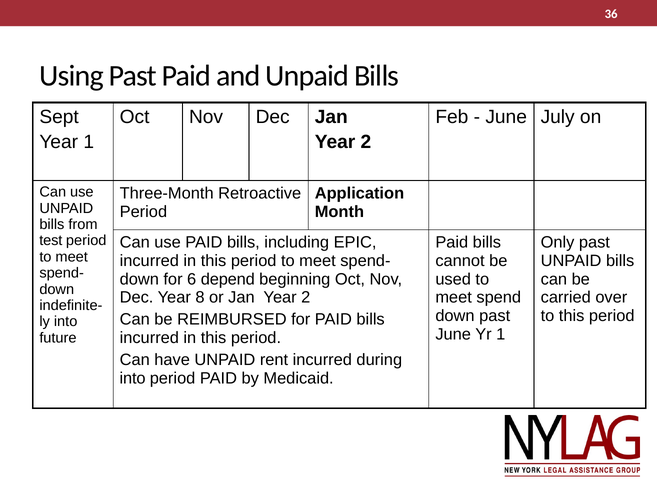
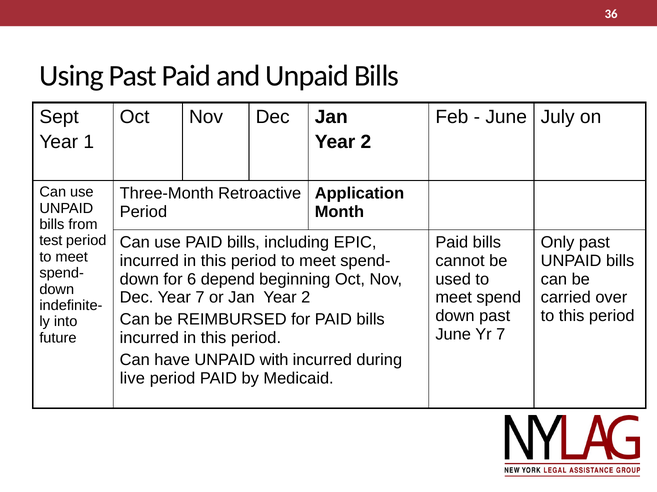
Year 8: 8 -> 7
Yr 1: 1 -> 7
rent: rent -> with
into at (133, 379): into -> live
